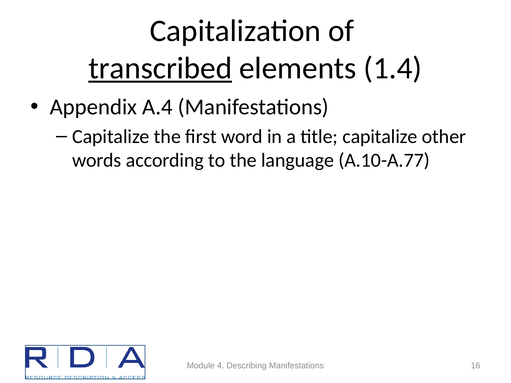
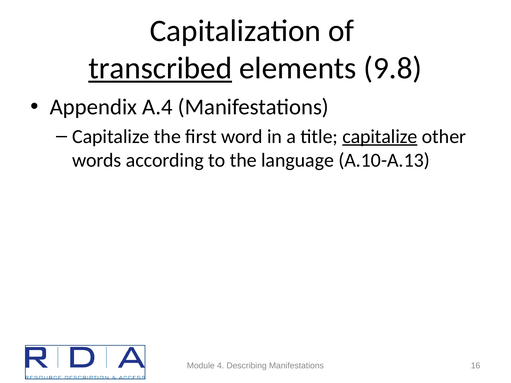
1.4: 1.4 -> 9.8
capitalize at (380, 137) underline: none -> present
A.10-A.77: A.10-A.77 -> A.10-A.13
